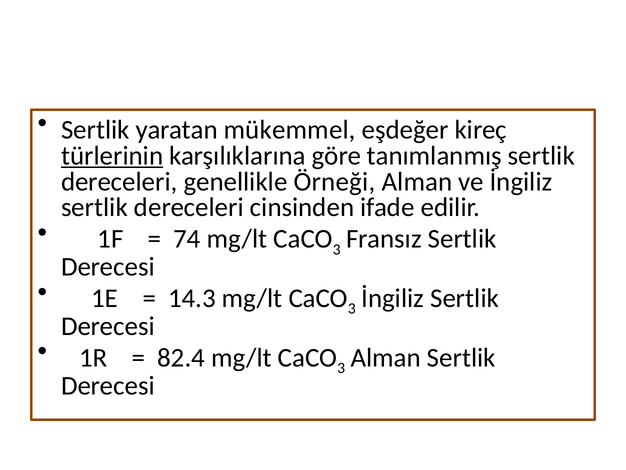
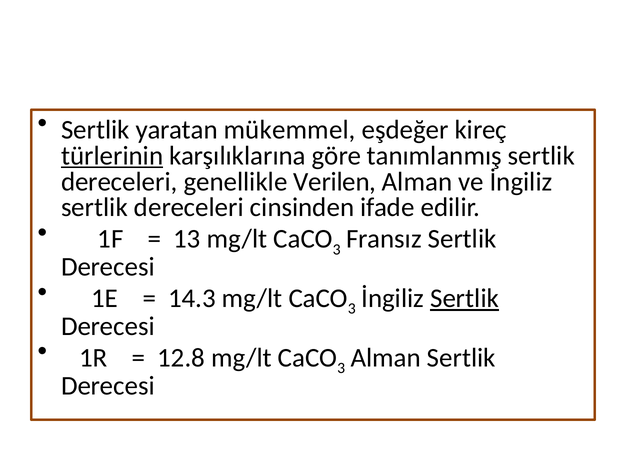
Örneği: Örneği -> Verilen
74: 74 -> 13
Sertlik at (465, 298) underline: none -> present
82.4: 82.4 -> 12.8
